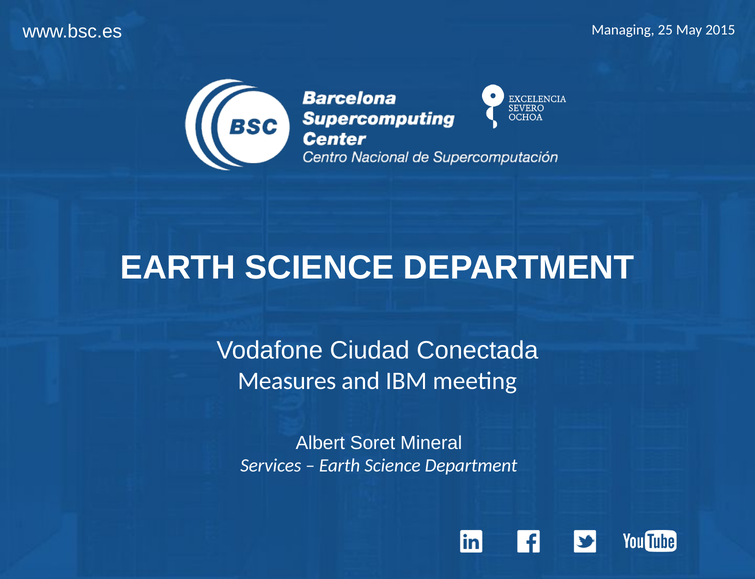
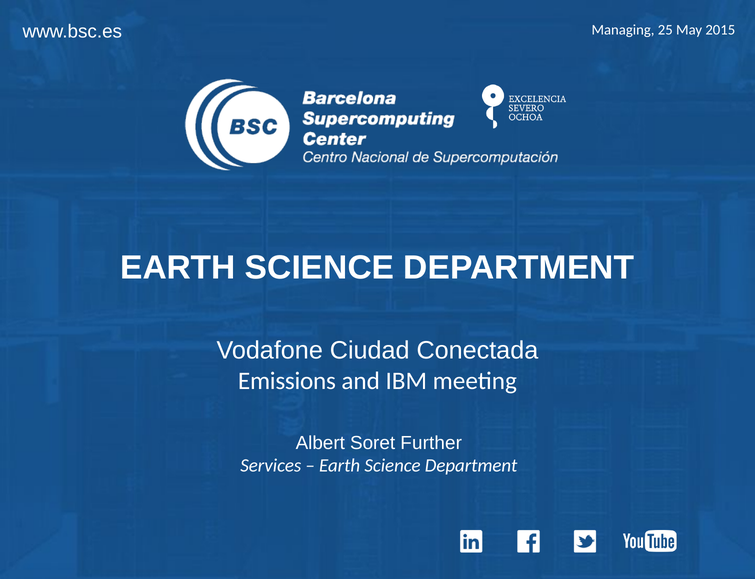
Measures: Measures -> Emissions
Mineral: Mineral -> Further
